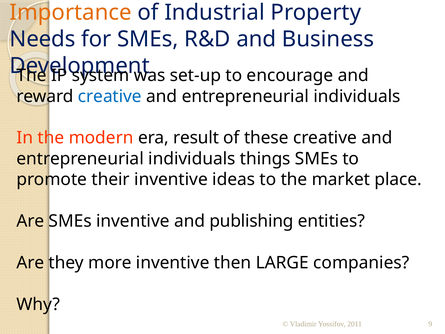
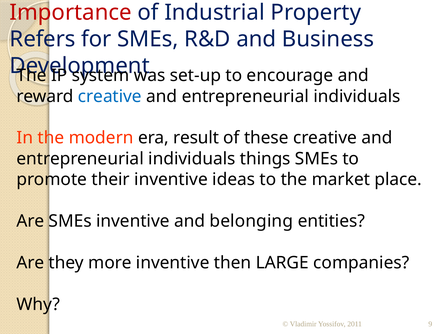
Importance colour: orange -> red
Needs: Needs -> Refers
publishing: publishing -> belonging
